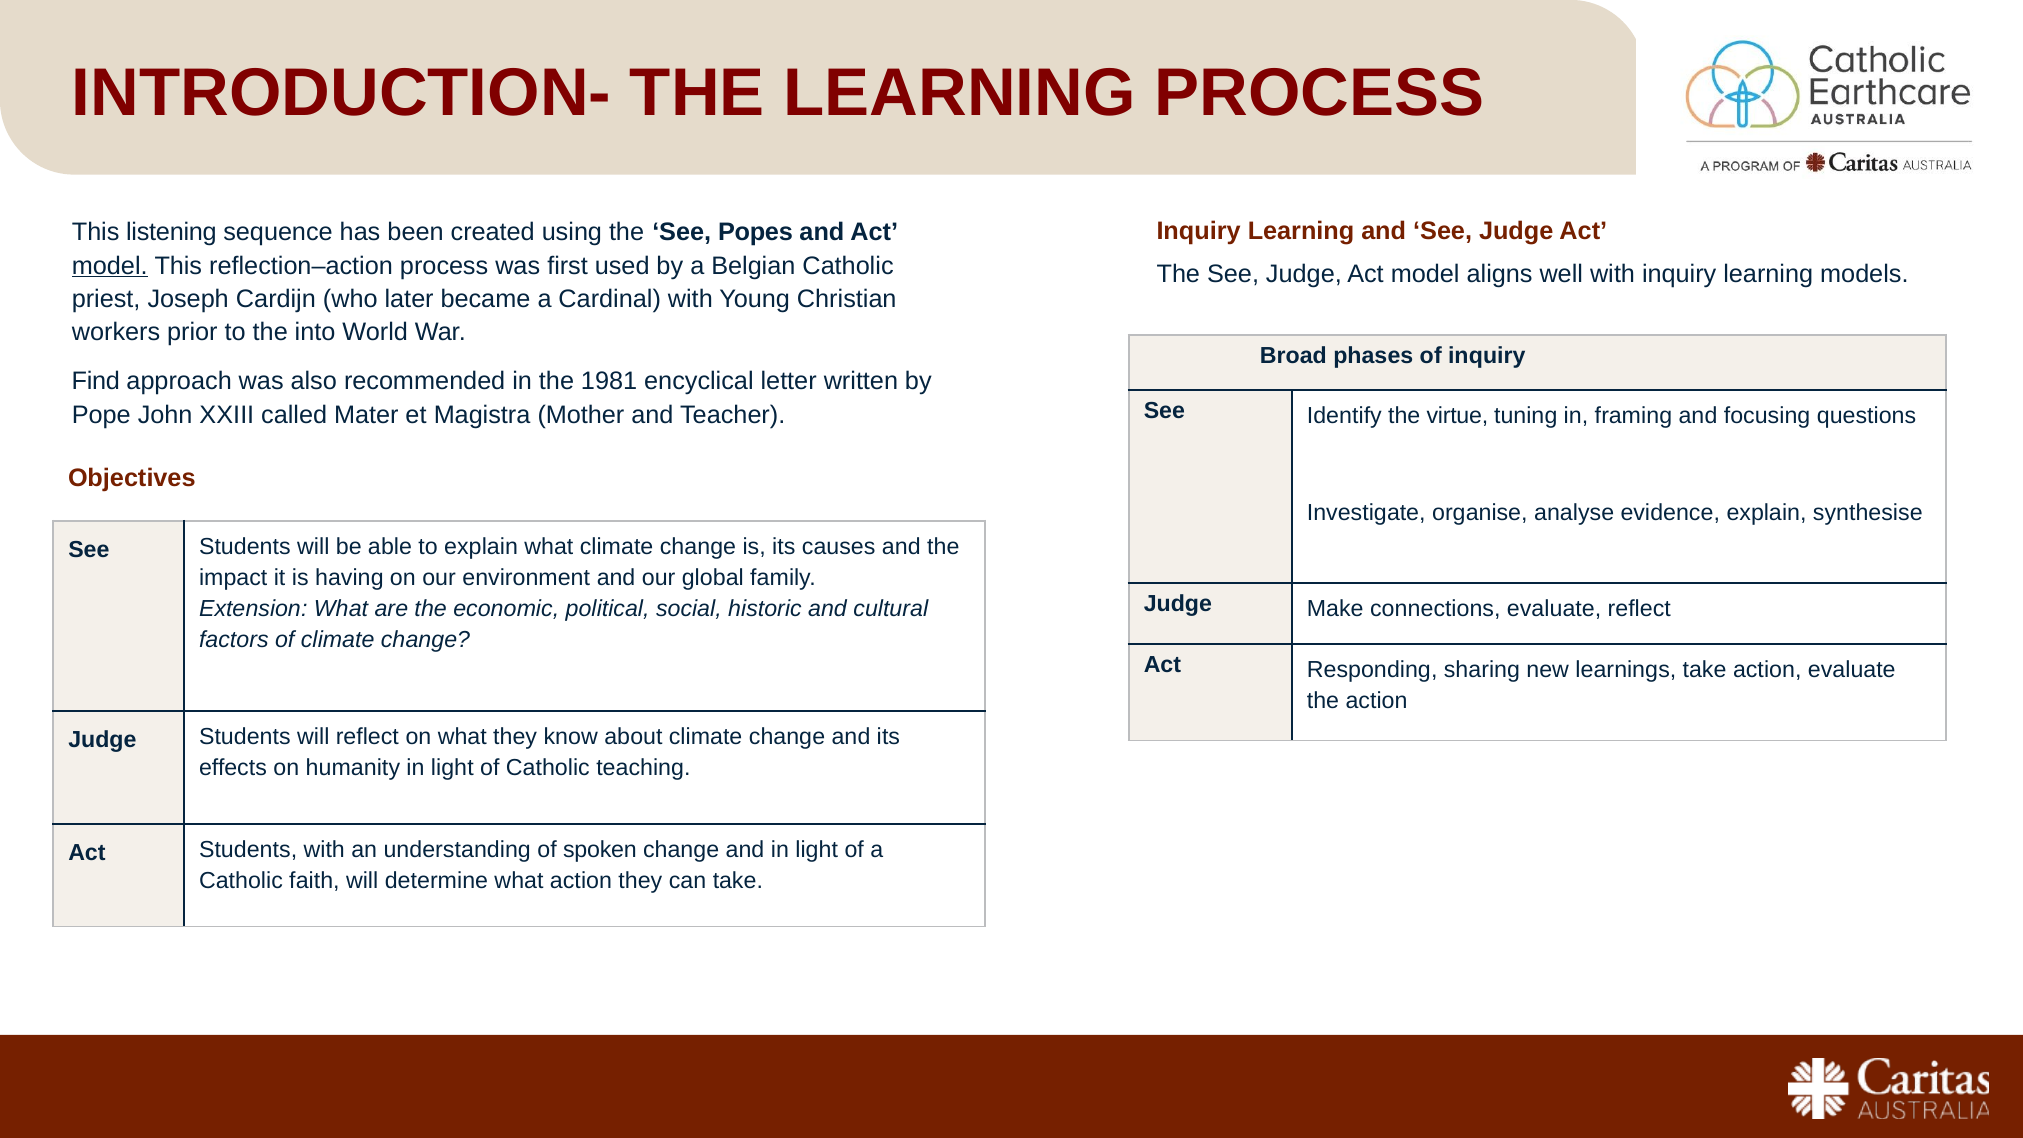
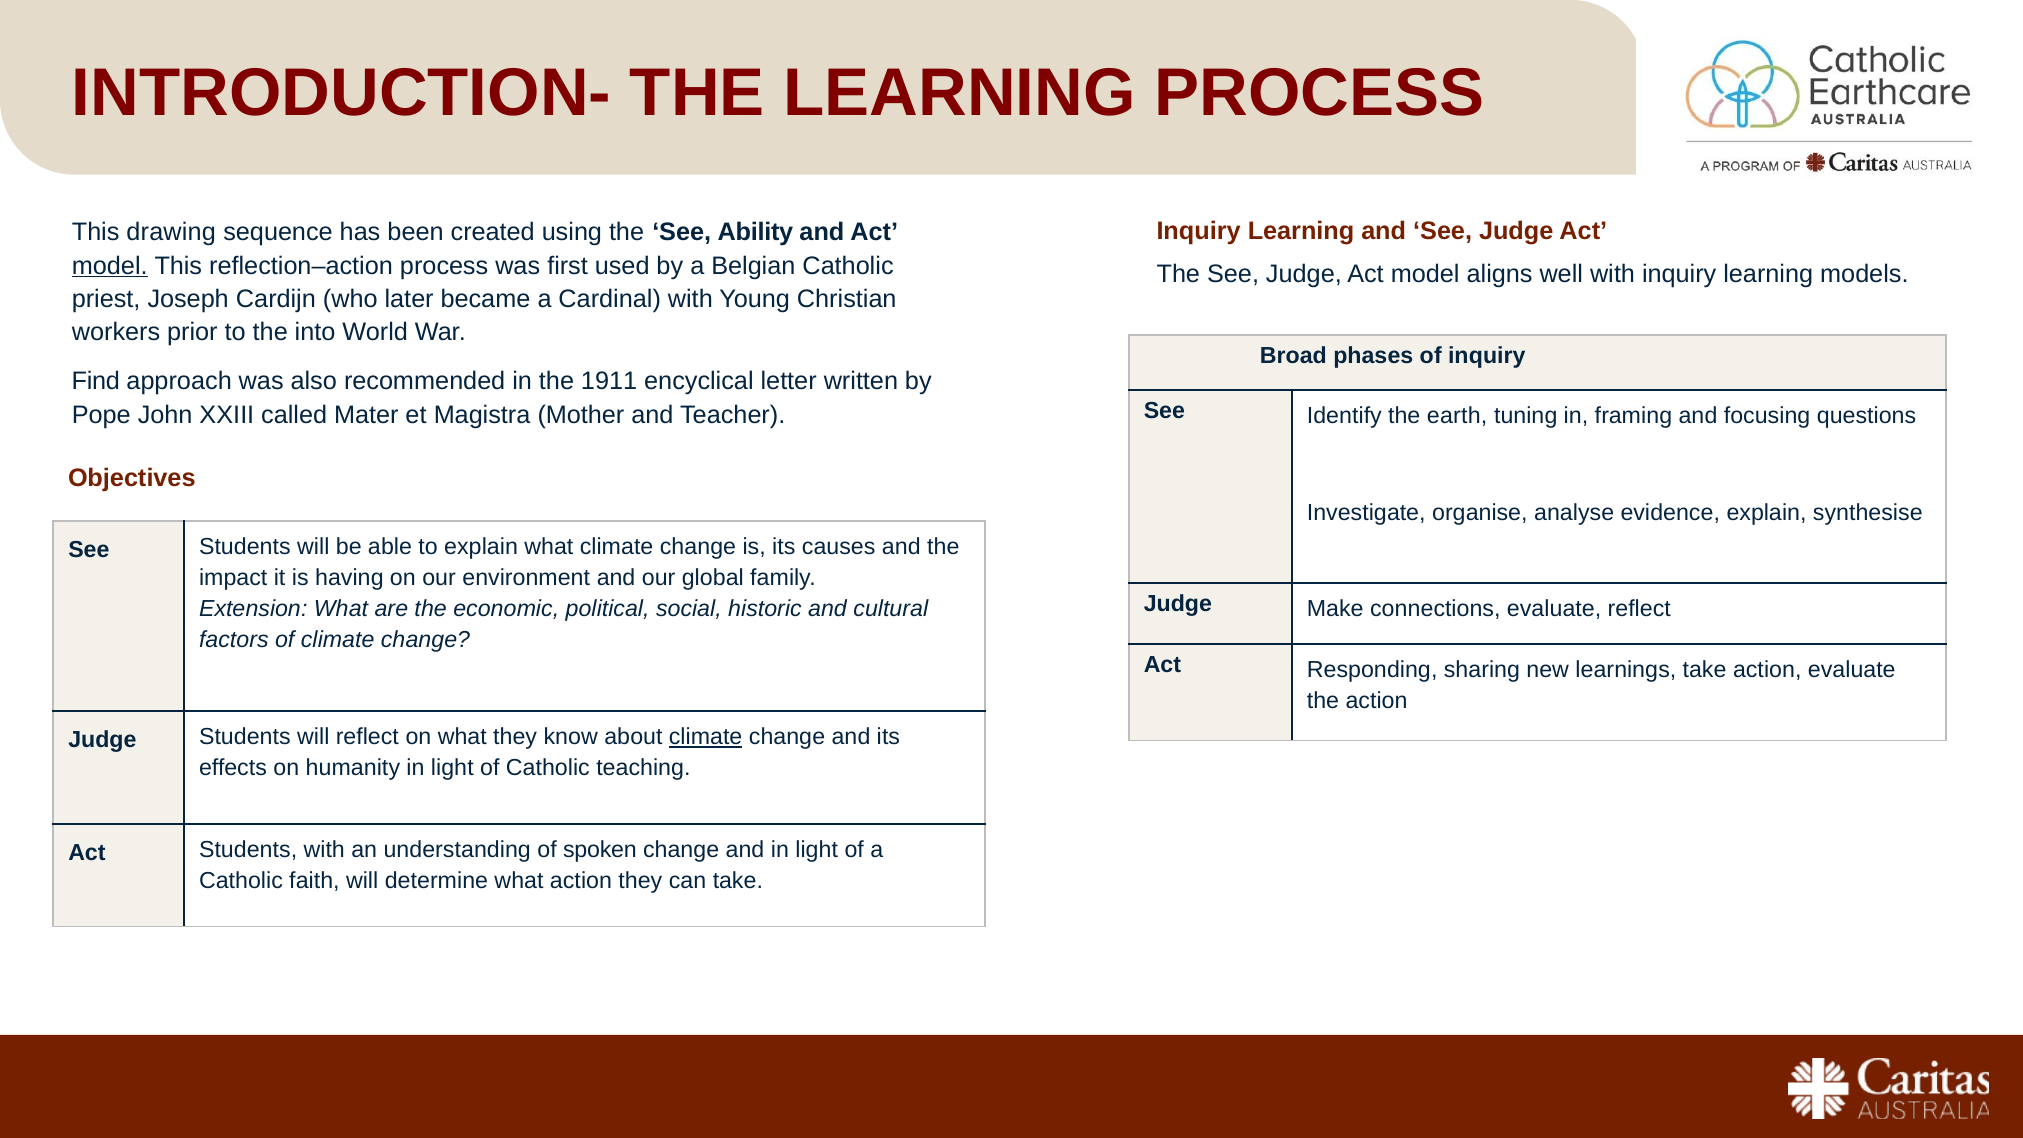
listening: listening -> drawing
Popes: Popes -> Ability
1981: 1981 -> 1911
virtue: virtue -> earth
climate at (706, 737) underline: none -> present
